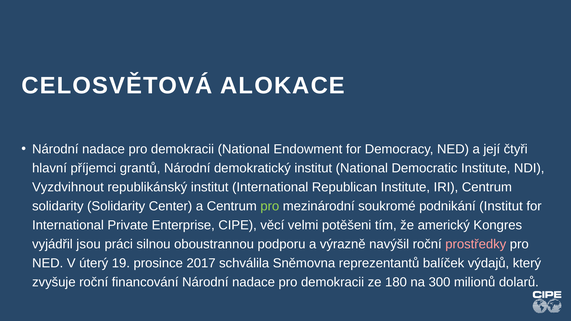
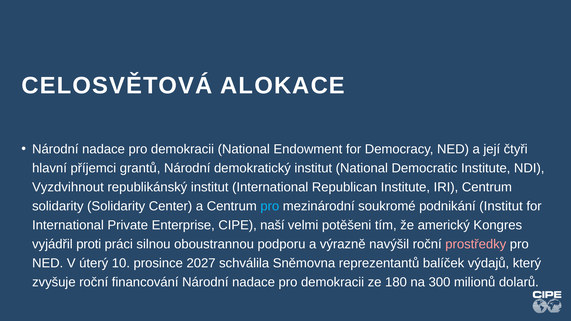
pro at (270, 206) colour: light green -> light blue
věcí: věcí -> naší
jsou: jsou -> proti
19: 19 -> 10
2017: 2017 -> 2027
